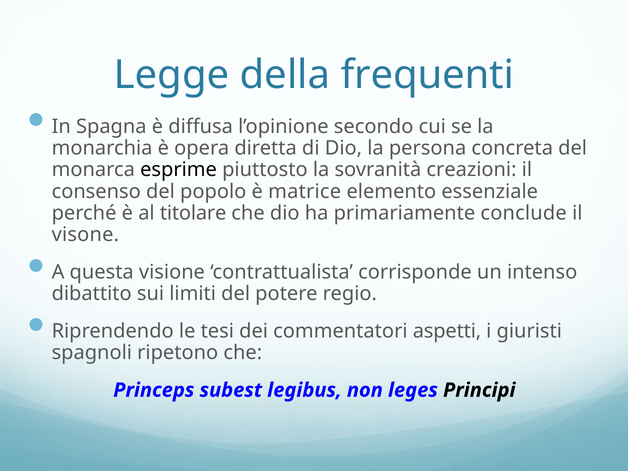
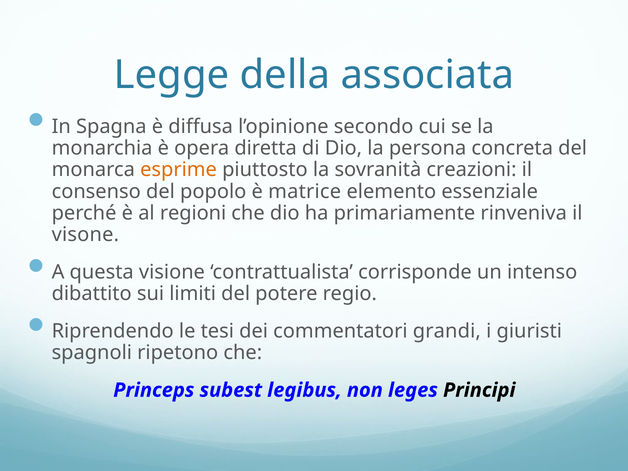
frequenti: frequenti -> associata
esprime colour: black -> orange
titolare: titolare -> regioni
conclude: conclude -> rinveniva
aspetti: aspetti -> grandi
